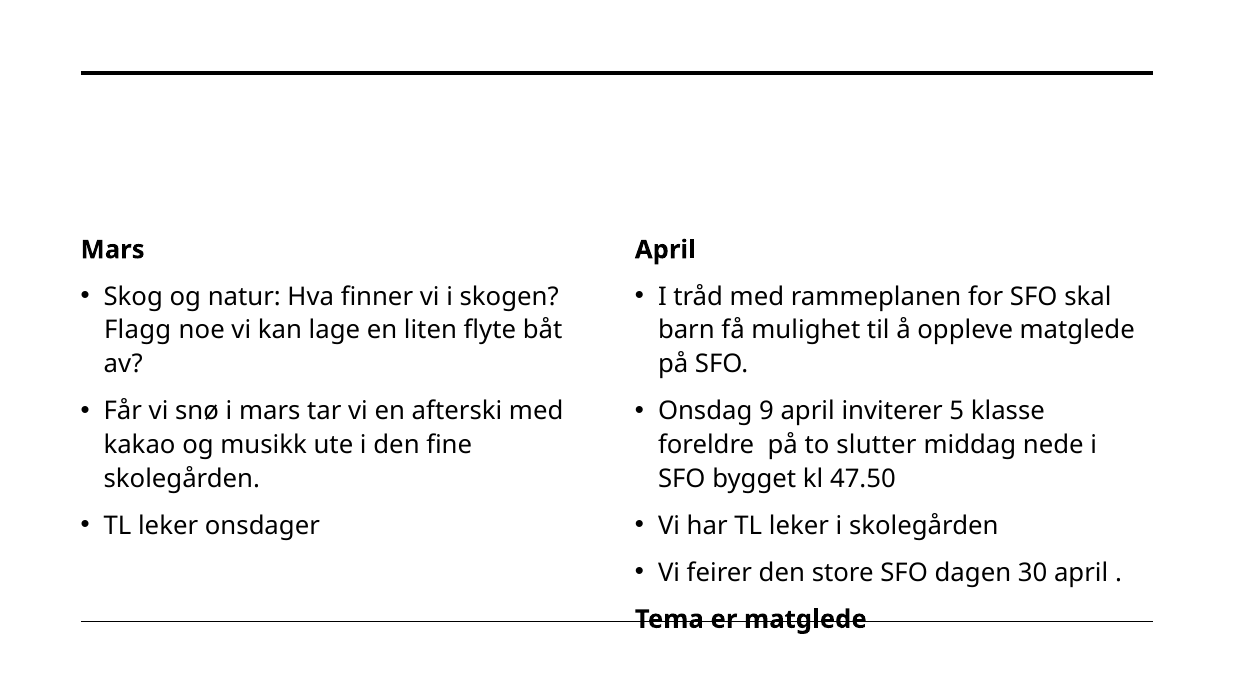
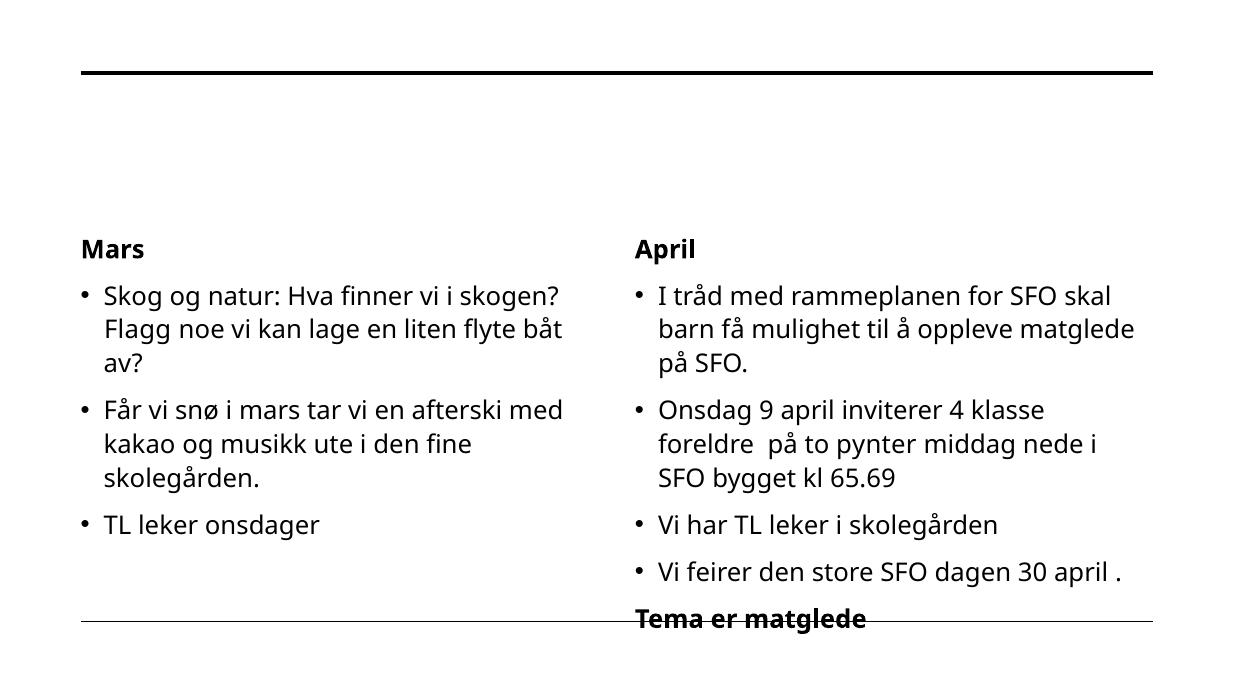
5: 5 -> 4
slutter: slutter -> pynter
47.50: 47.50 -> 65.69
